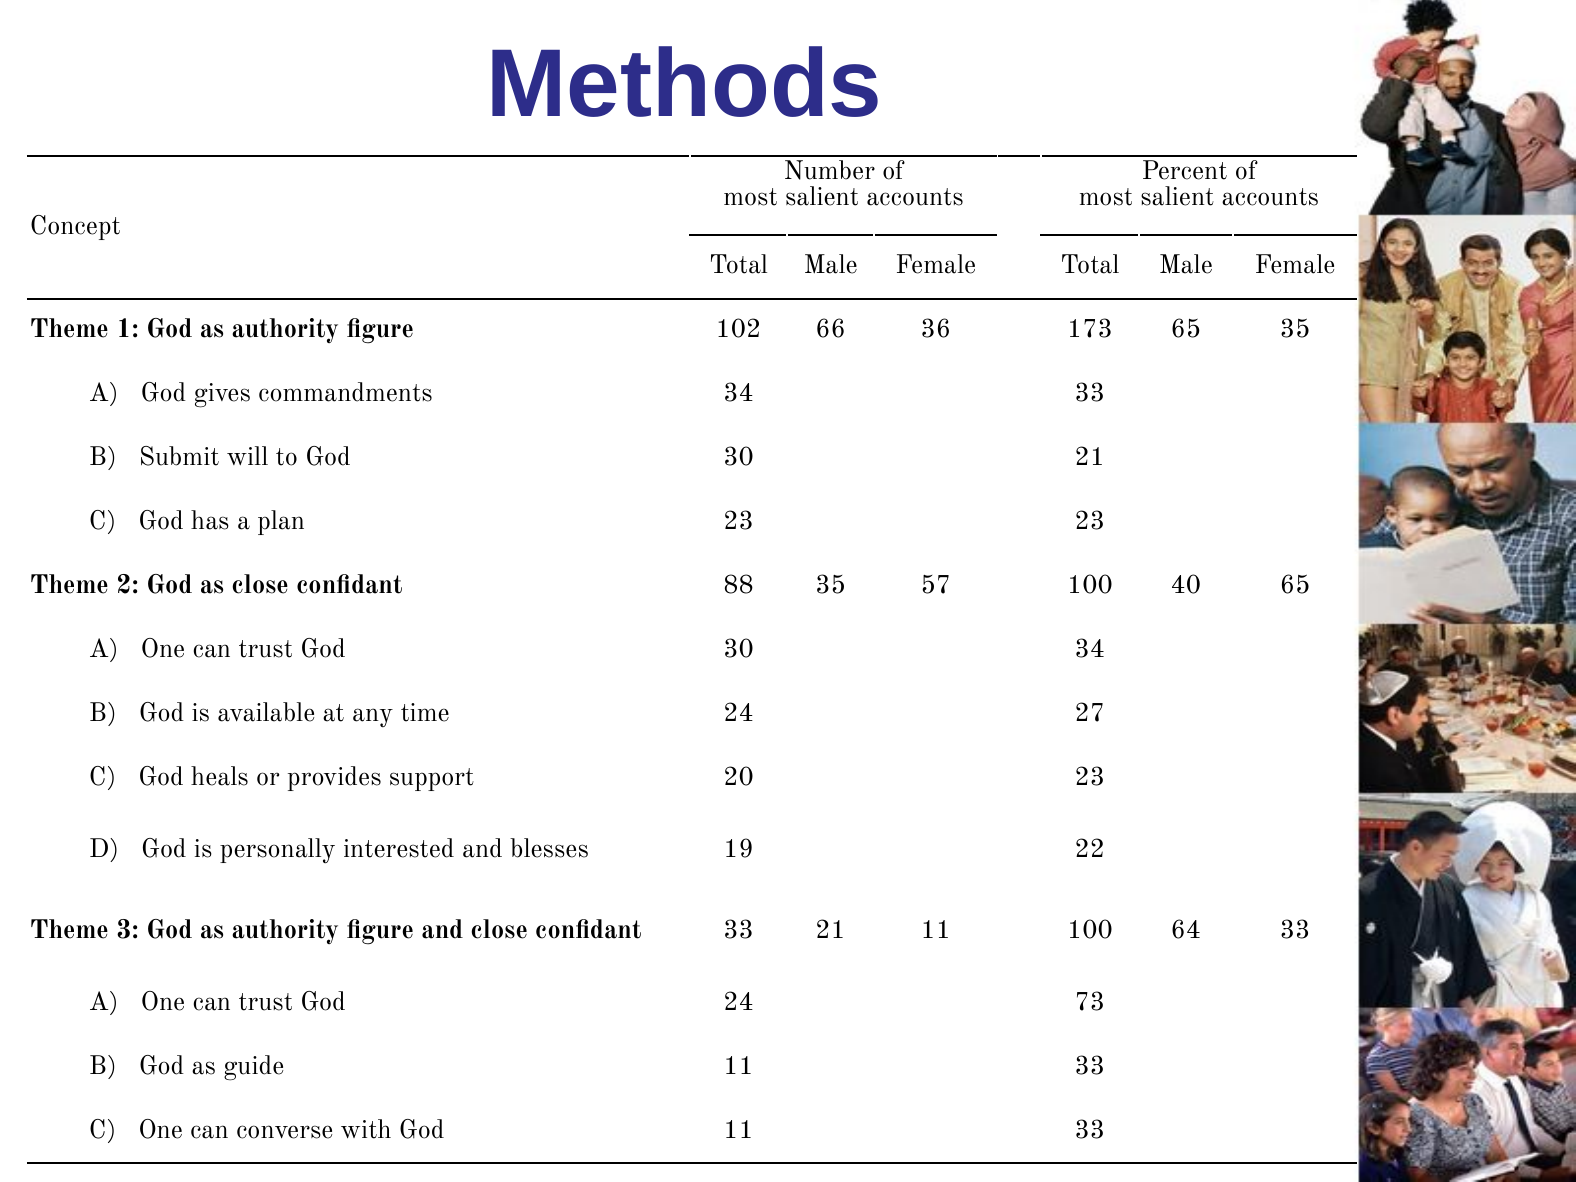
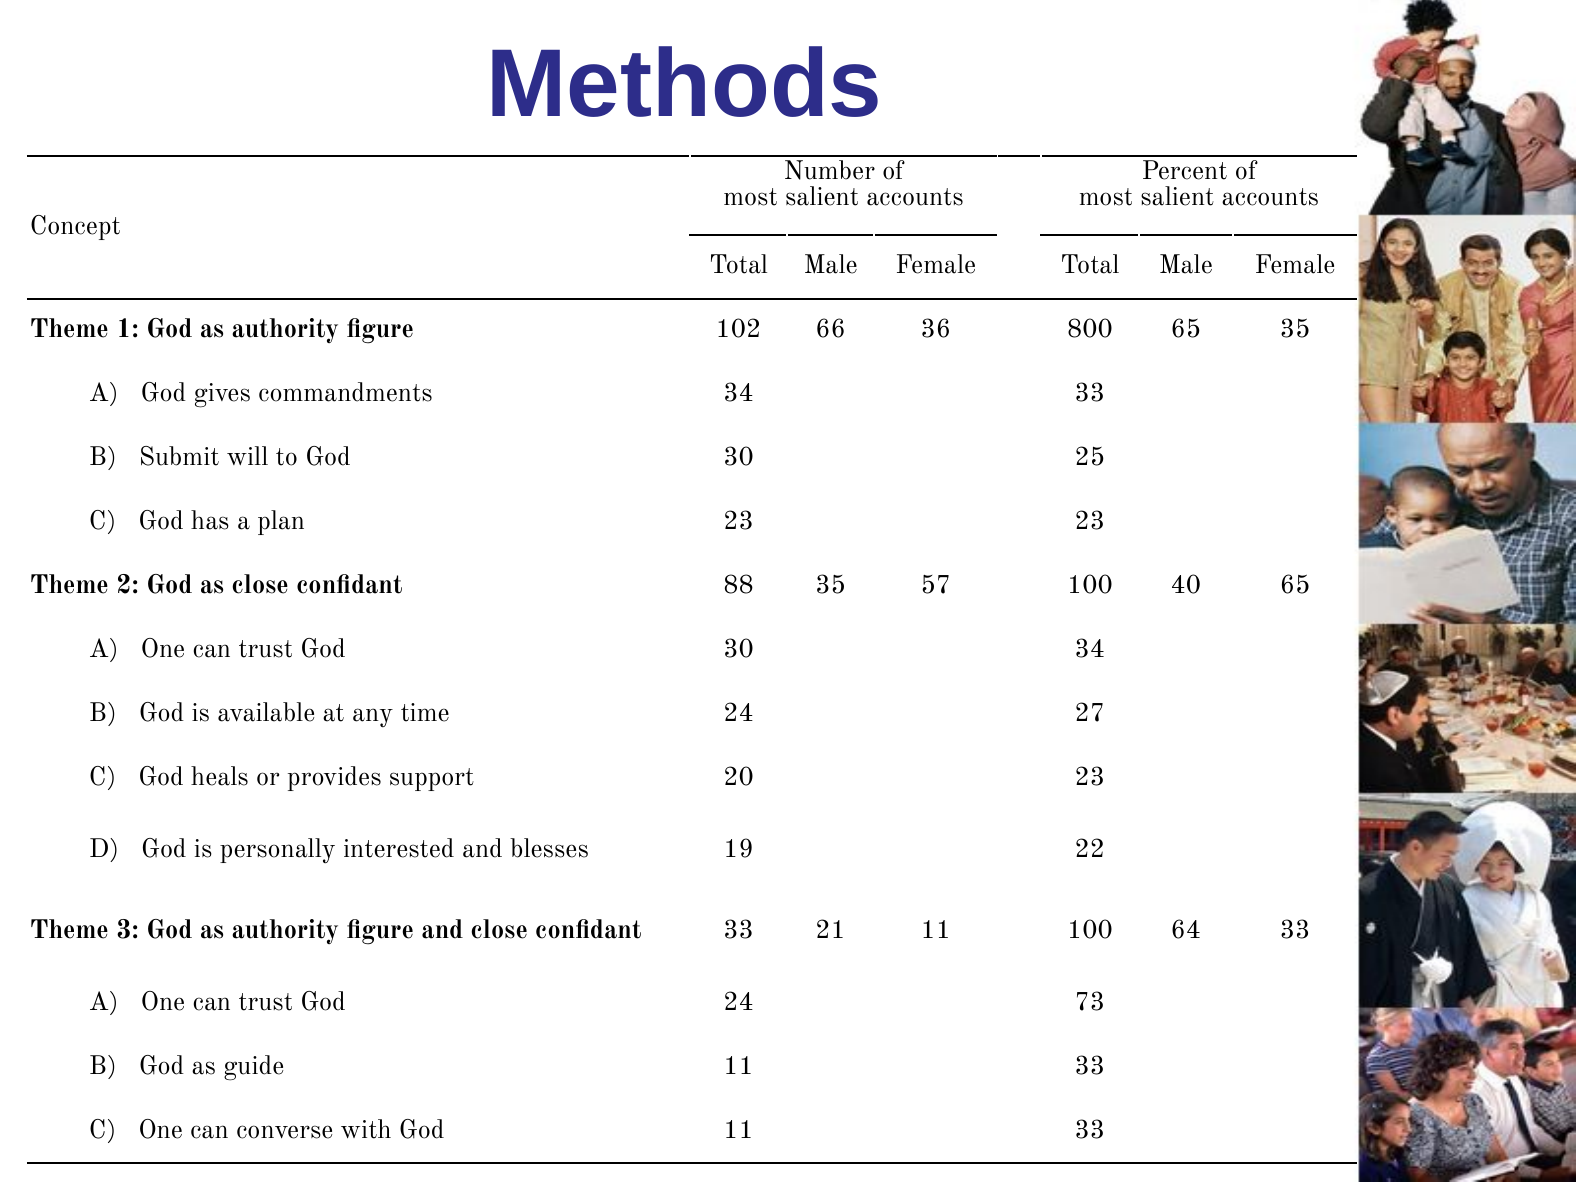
173: 173 -> 800
30 21: 21 -> 25
